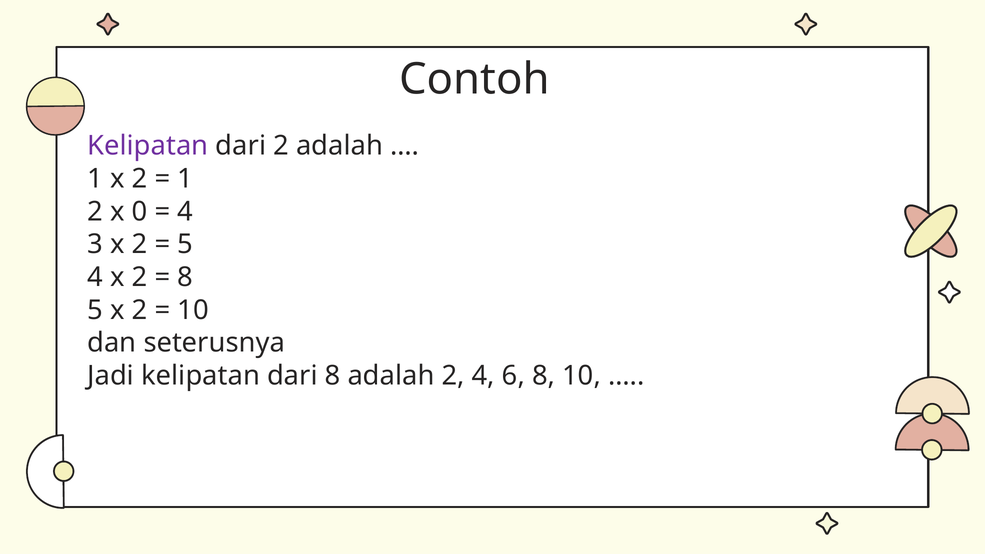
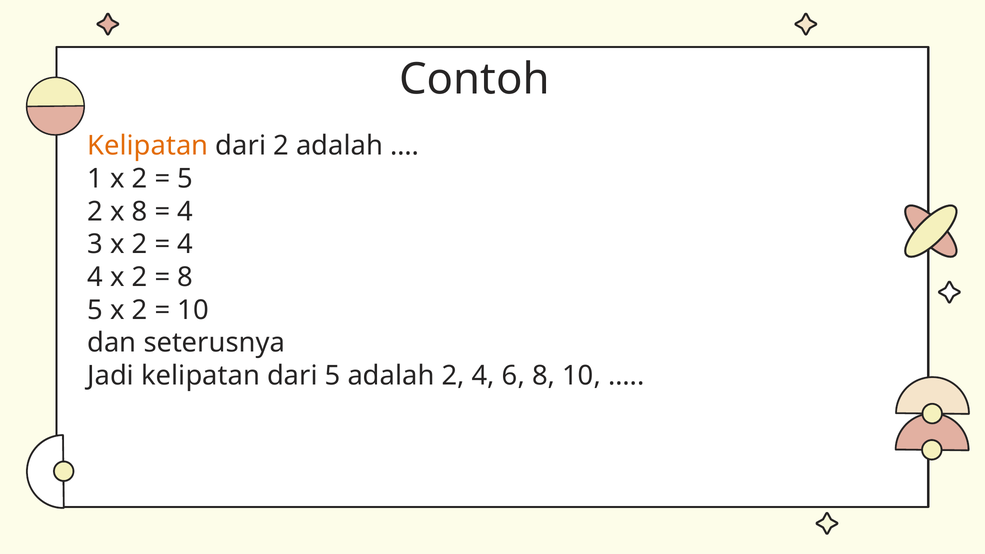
Kelipatan at (148, 146) colour: purple -> orange
1 at (185, 179): 1 -> 5
x 0: 0 -> 8
5 at (185, 244): 5 -> 4
dari 8: 8 -> 5
